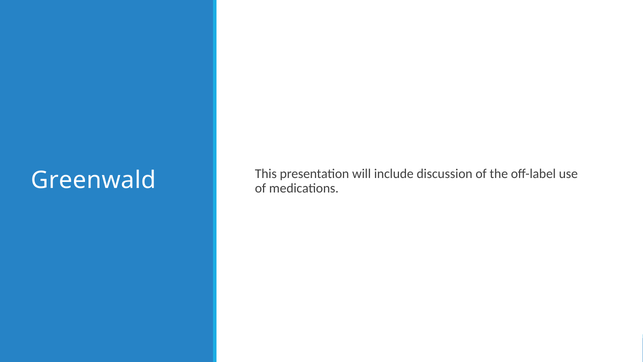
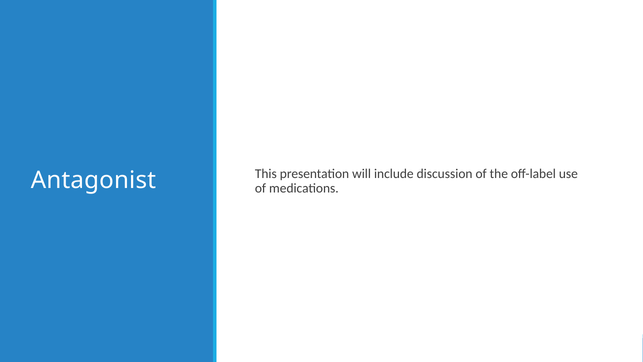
Greenwald: Greenwald -> Antagonist
